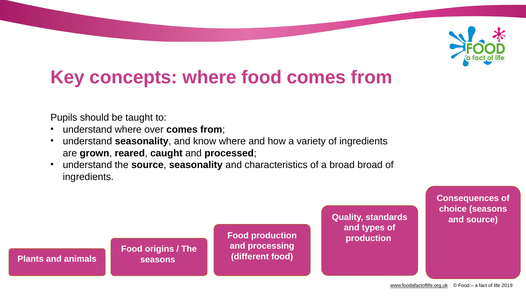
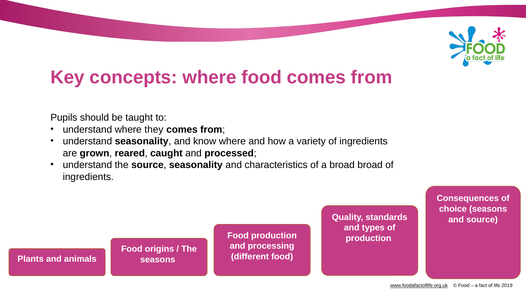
over: over -> they
